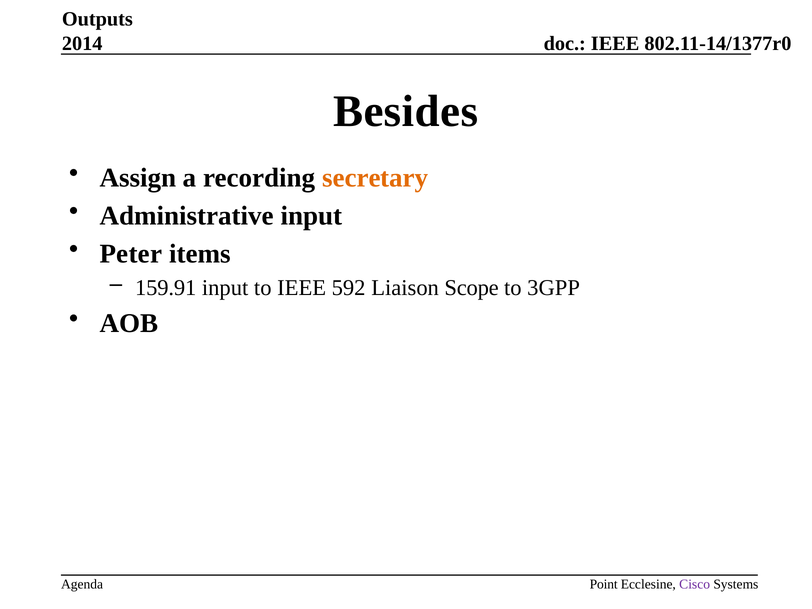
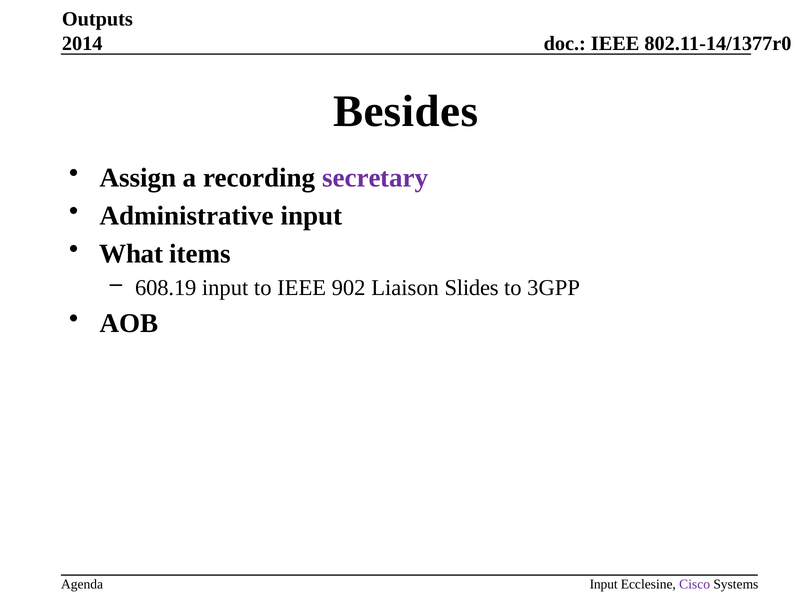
secretary colour: orange -> purple
Peter: Peter -> What
159.91: 159.91 -> 608.19
592: 592 -> 902
Scope: Scope -> Slides
Point at (604, 584): Point -> Input
